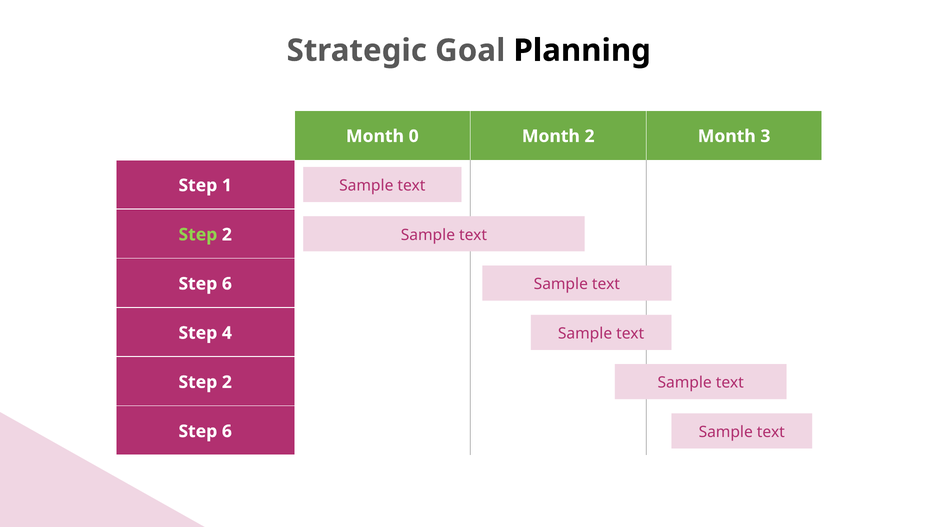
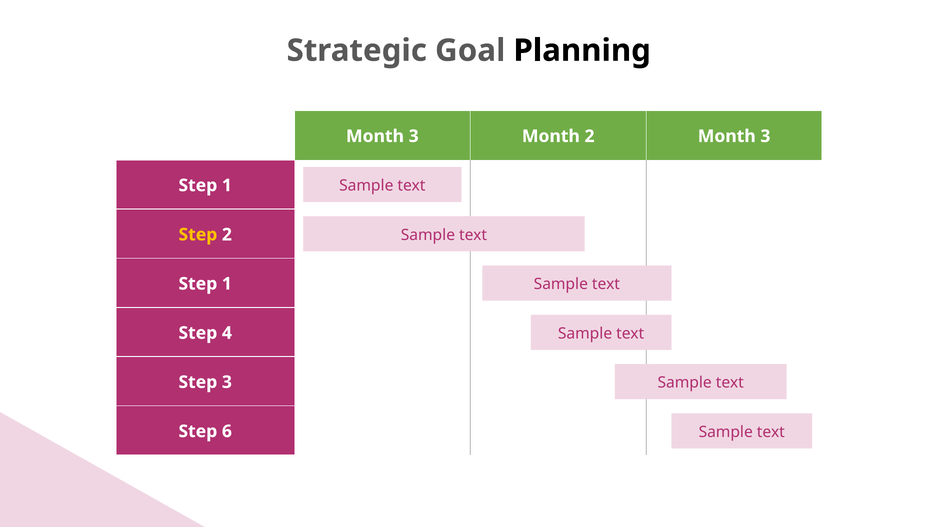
0 at (414, 136): 0 -> 3
Step at (198, 235) colour: light green -> yellow
6 at (227, 284): 6 -> 1
2 at (227, 383): 2 -> 3
